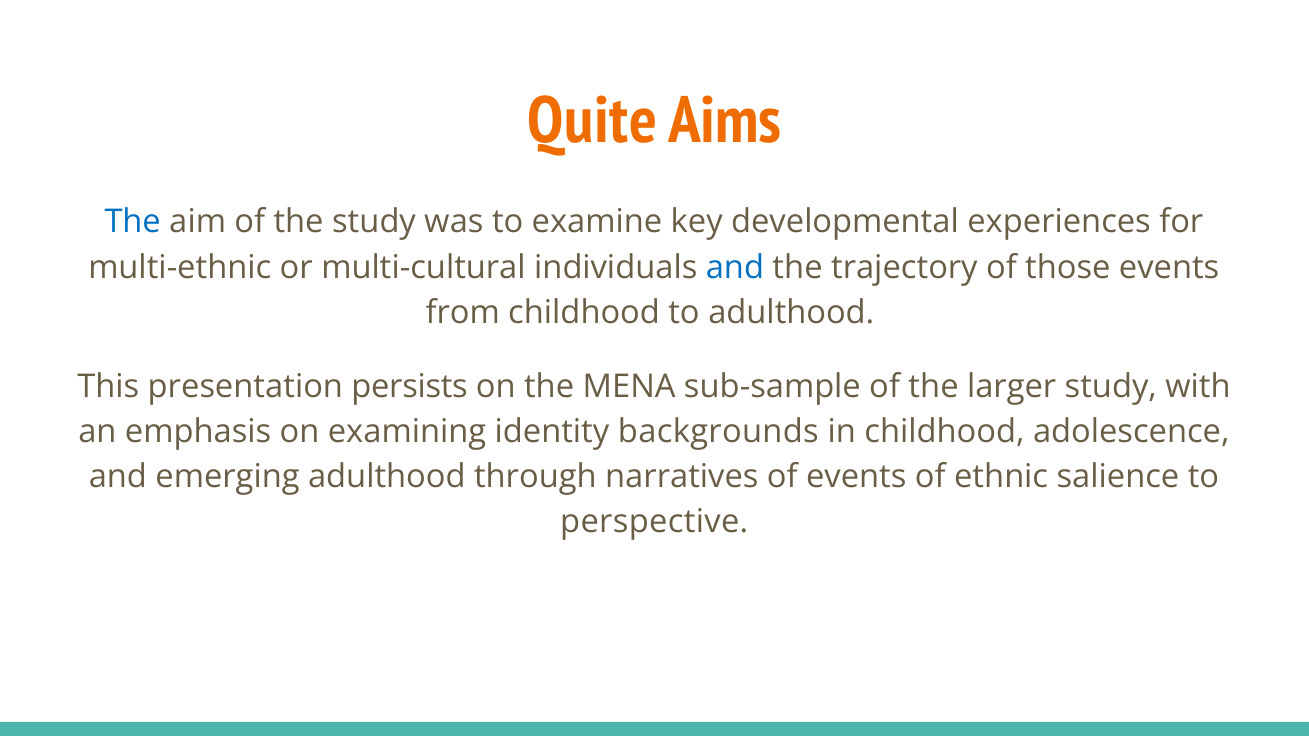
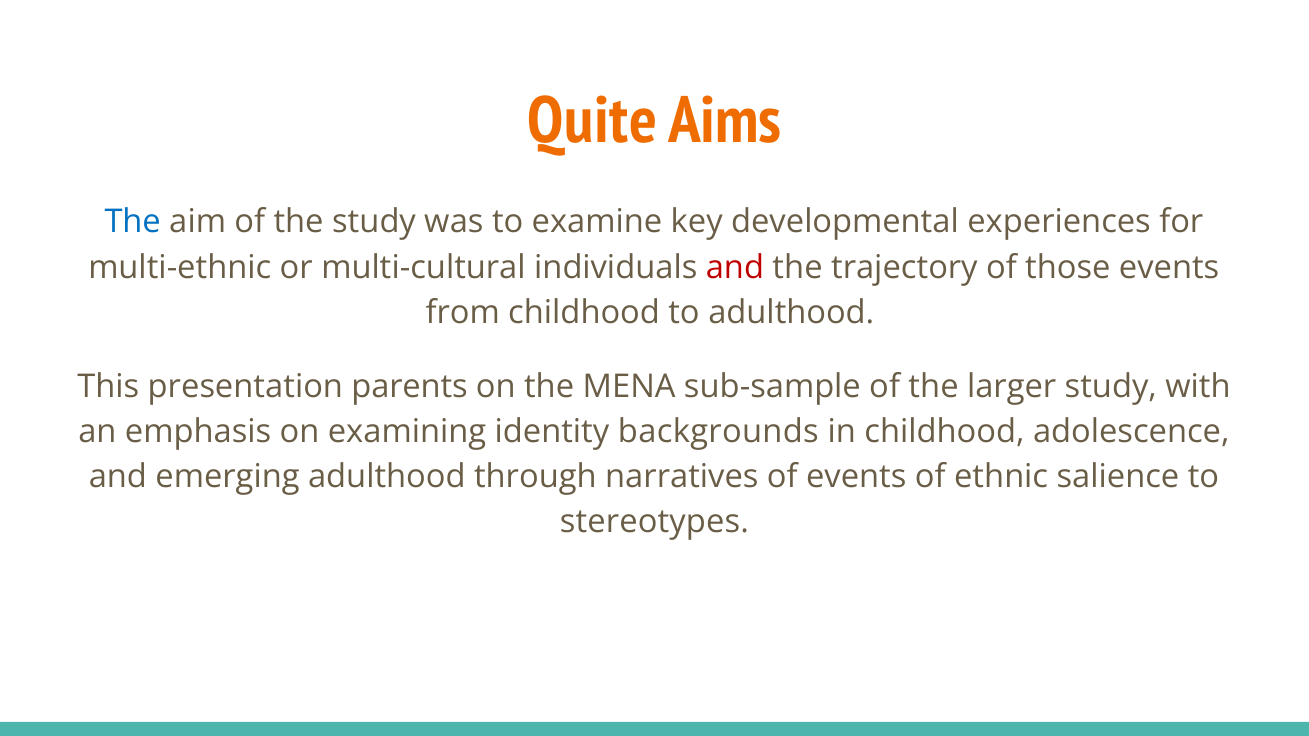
and at (735, 267) colour: blue -> red
persists: persists -> parents
perspective: perspective -> stereotypes
